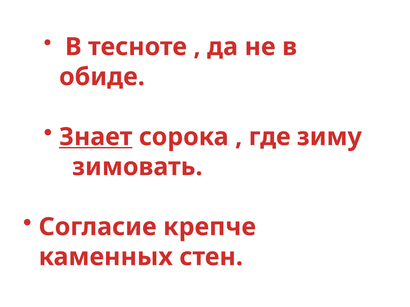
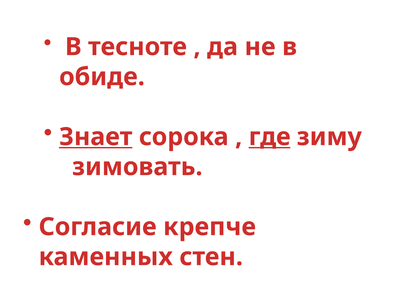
где underline: none -> present
